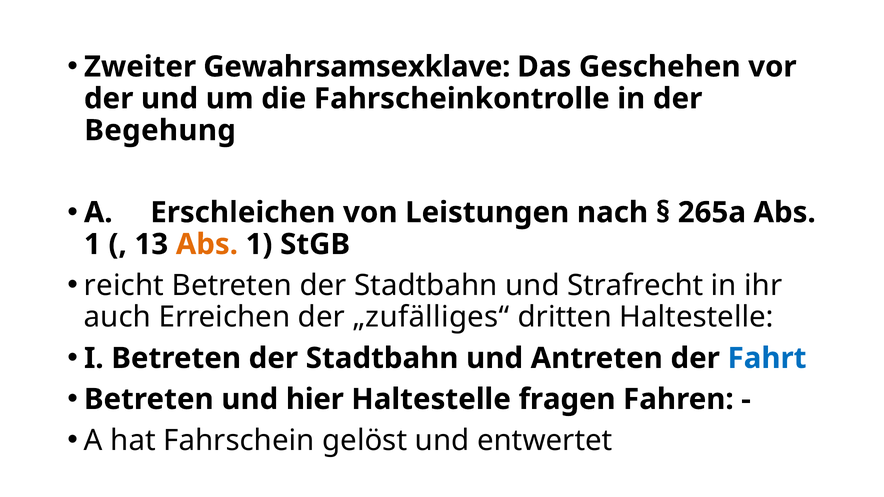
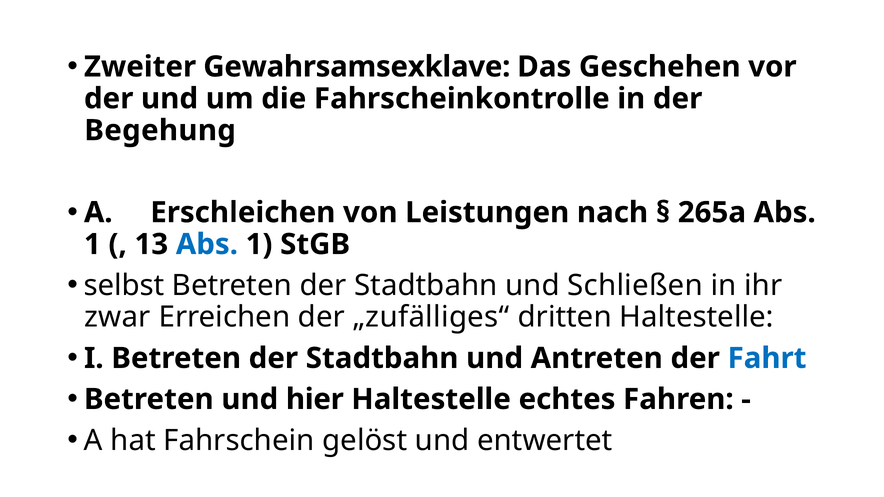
Abs at (207, 244) colour: orange -> blue
reicht: reicht -> selbst
Strafrecht: Strafrecht -> Schließen
auch: auch -> zwar
fragen: fragen -> echtes
